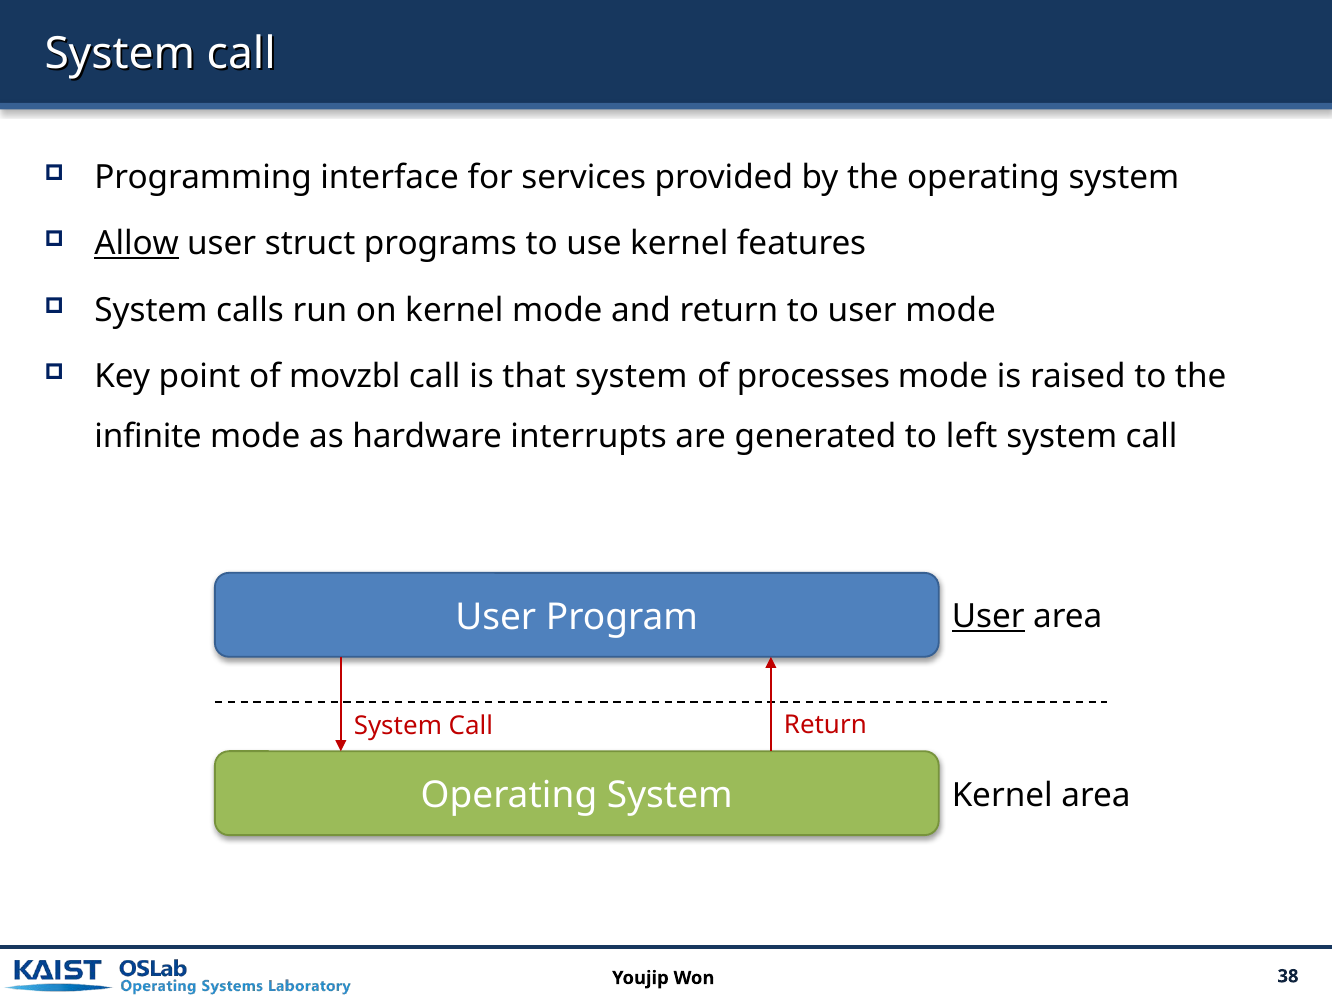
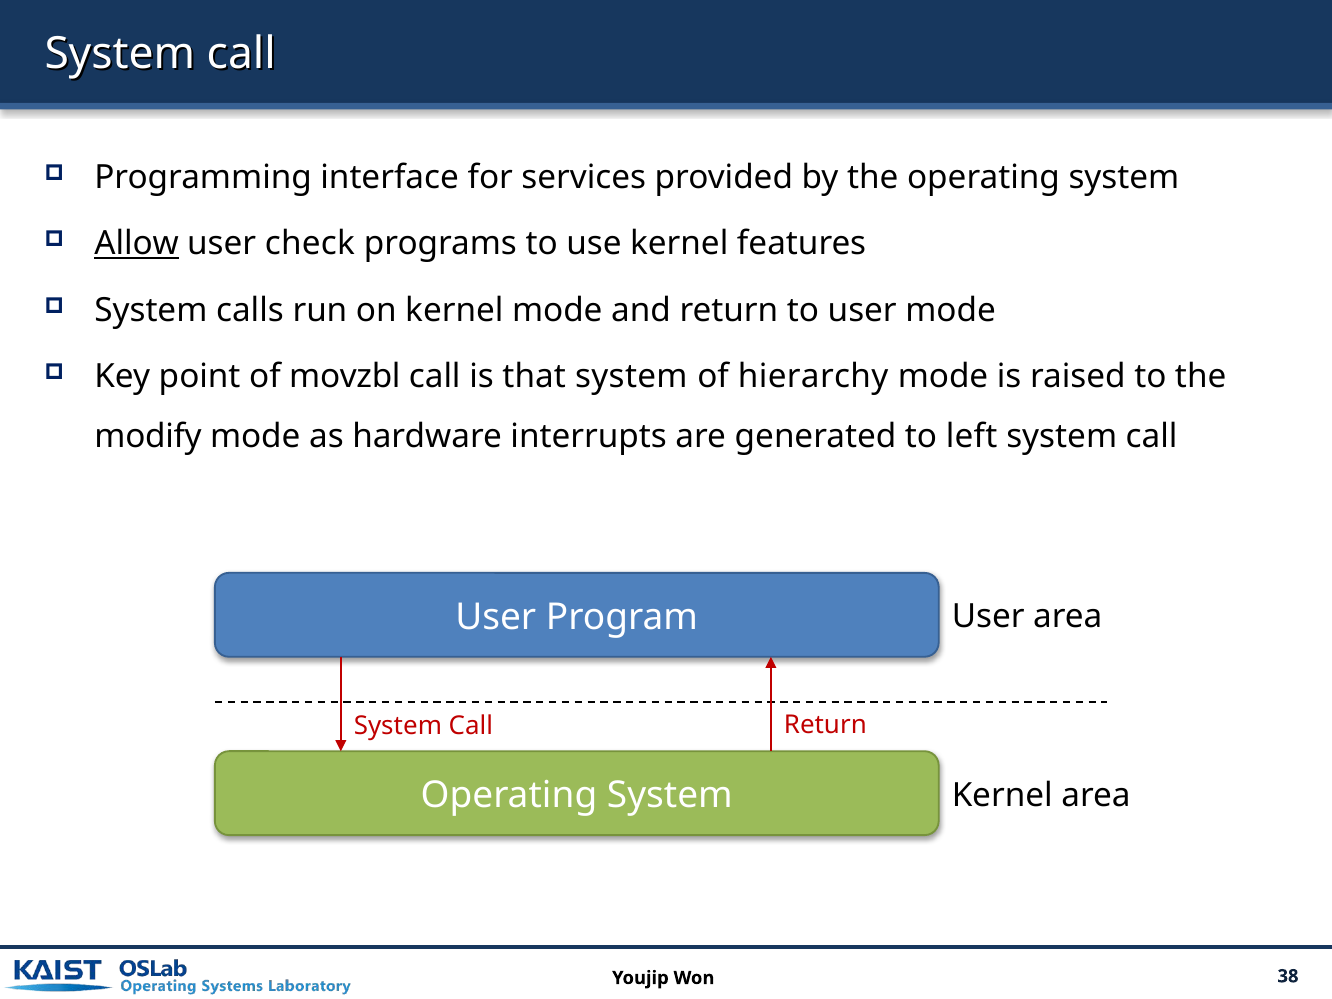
struct: struct -> check
processes: processes -> hierarchy
infinite: infinite -> modify
User at (988, 617) underline: present -> none
